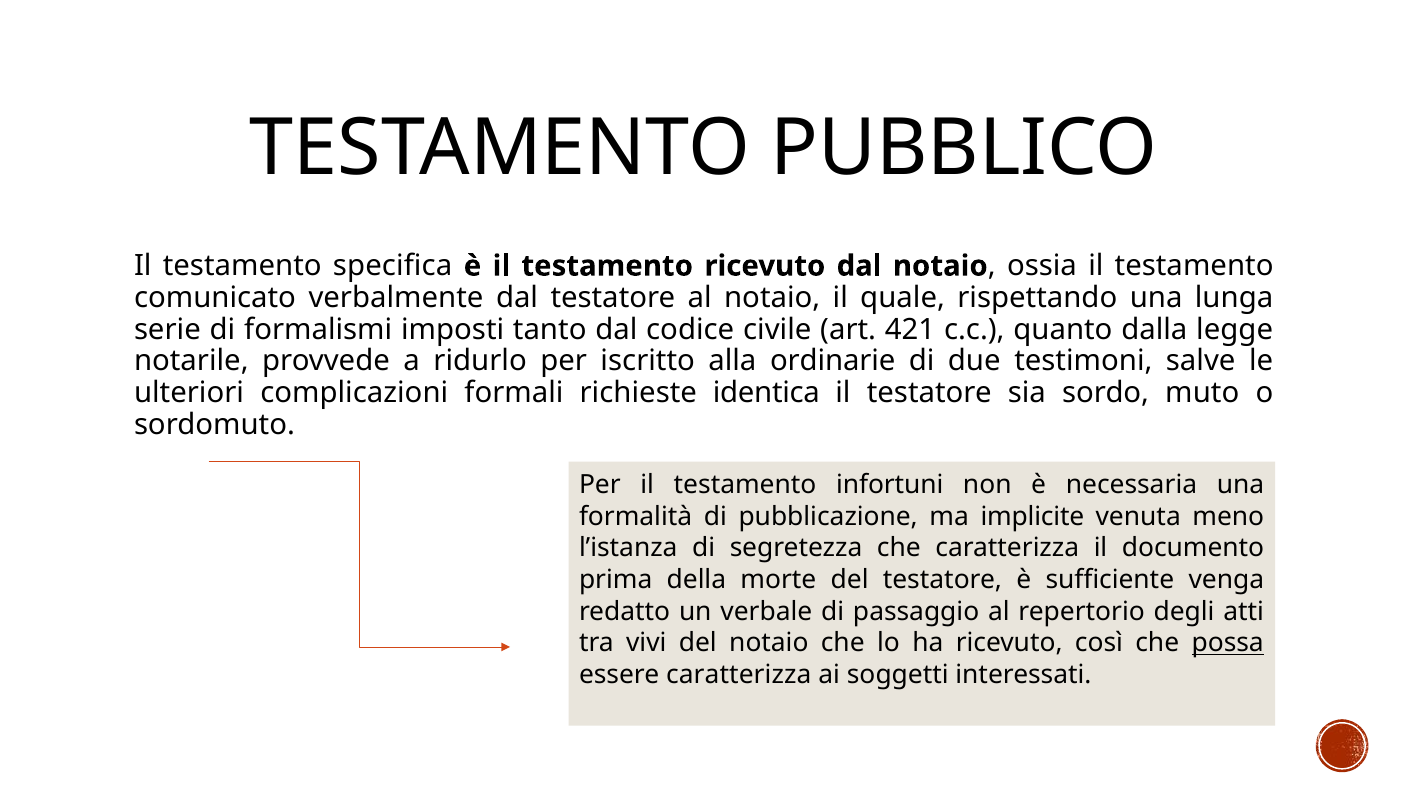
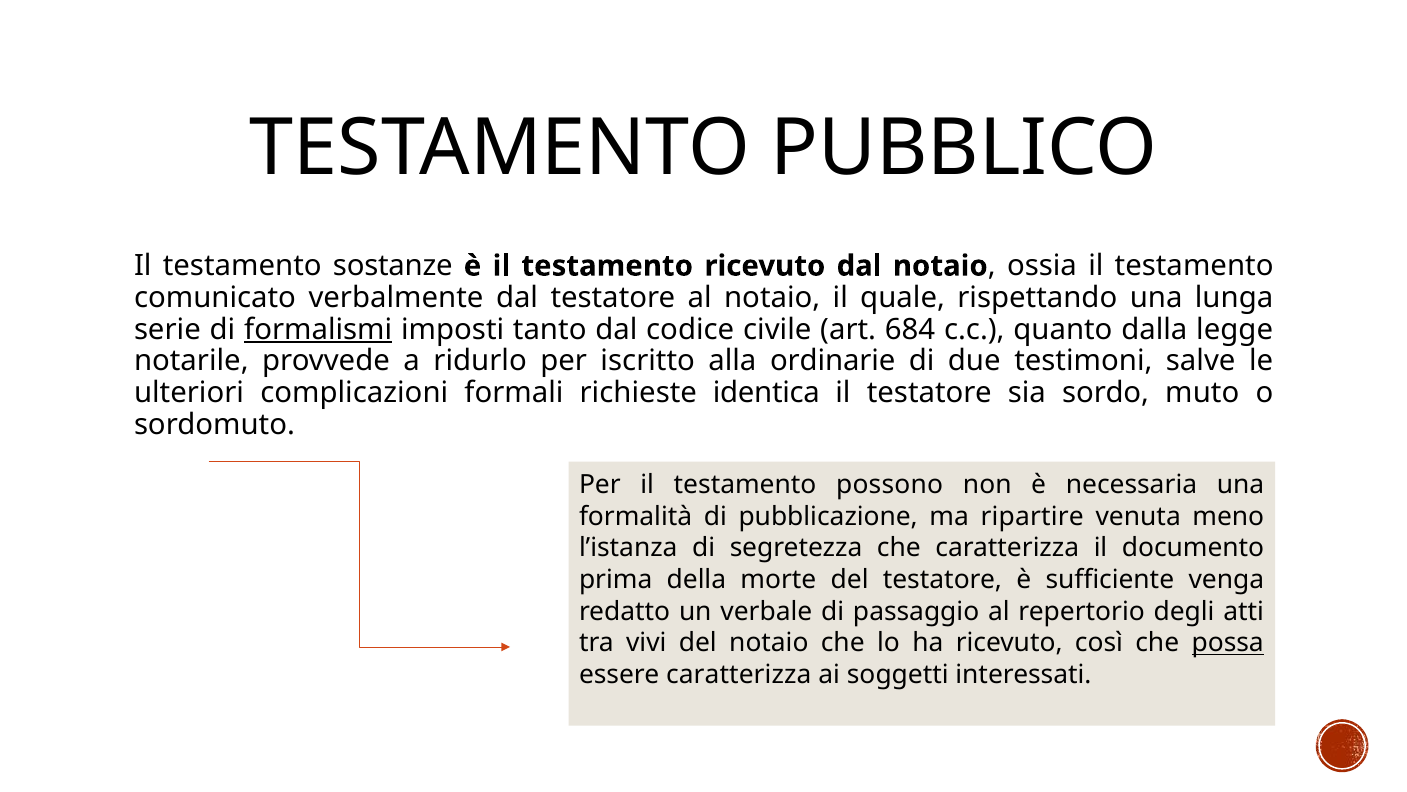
specifica: specifica -> sostanze
formalismi underline: none -> present
421: 421 -> 684
infortuni: infortuni -> possono
implicite: implicite -> ripartire
